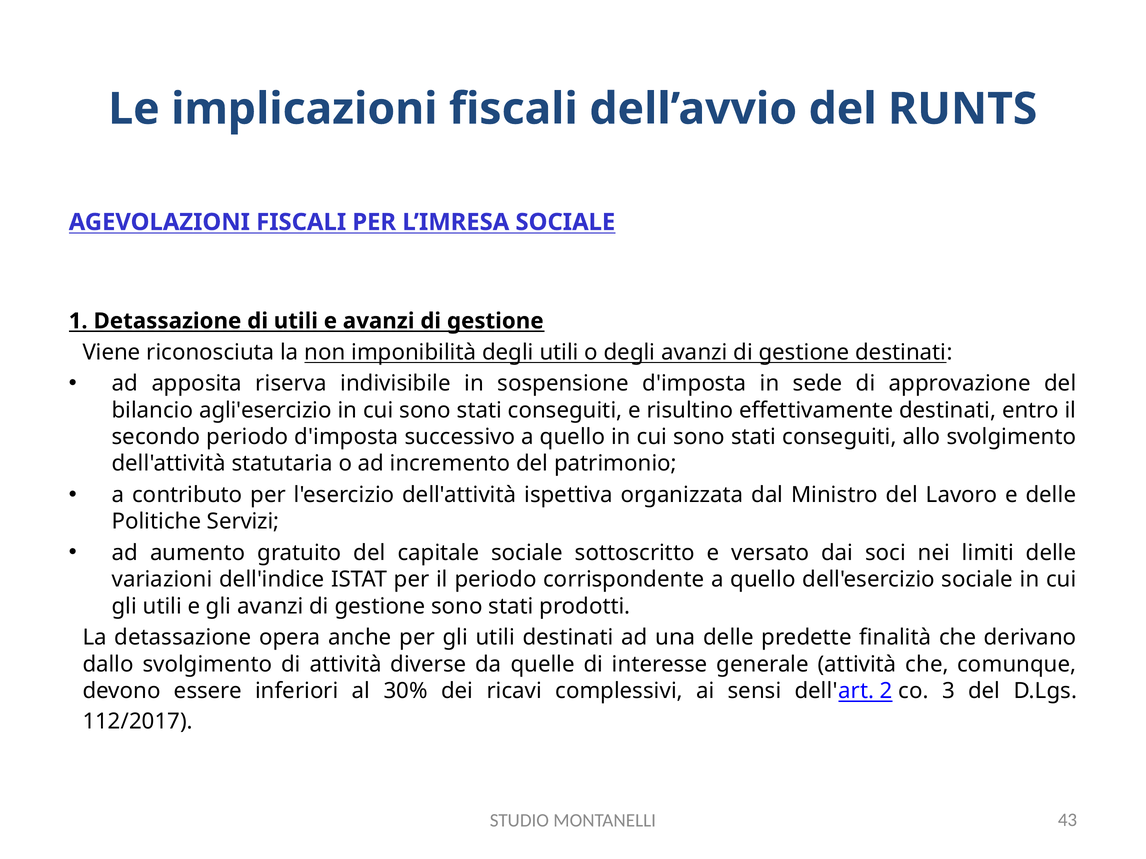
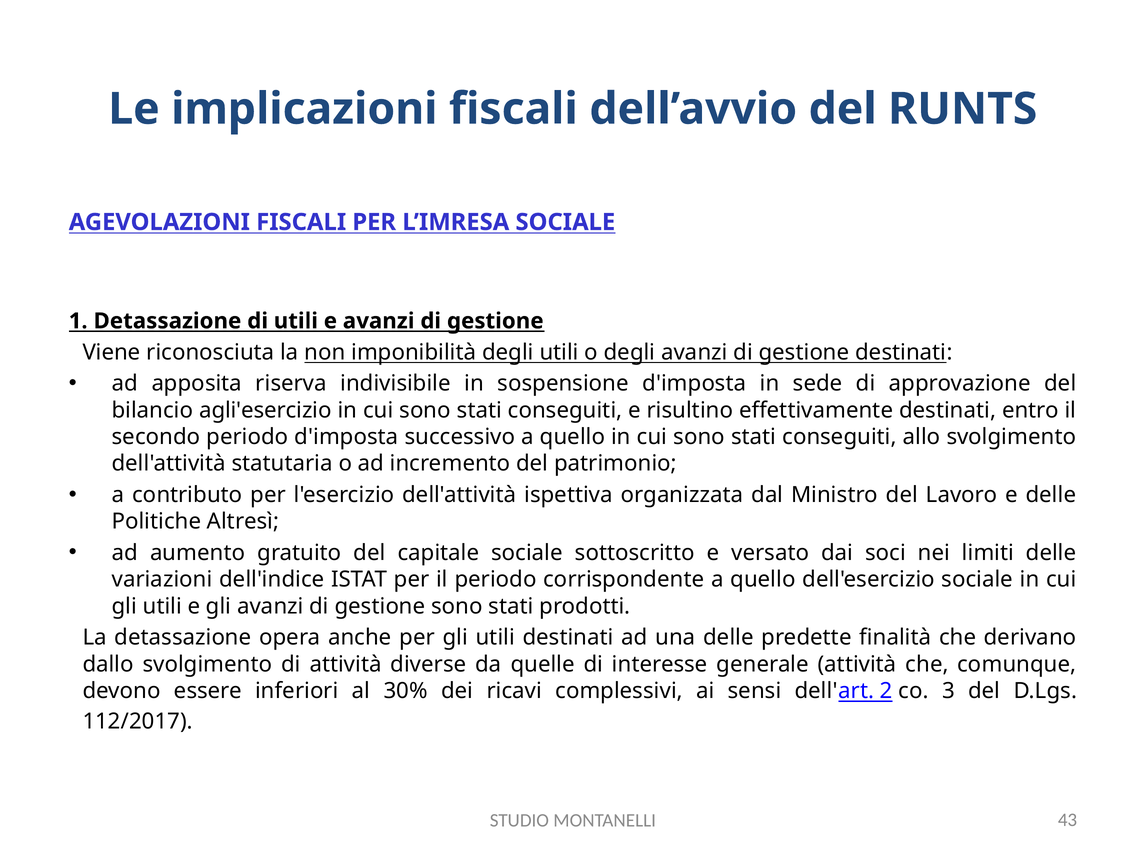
Servizi: Servizi -> Altresì
